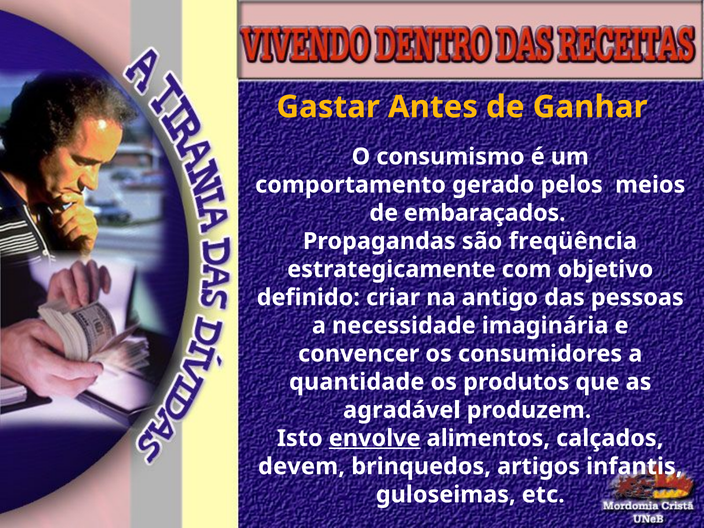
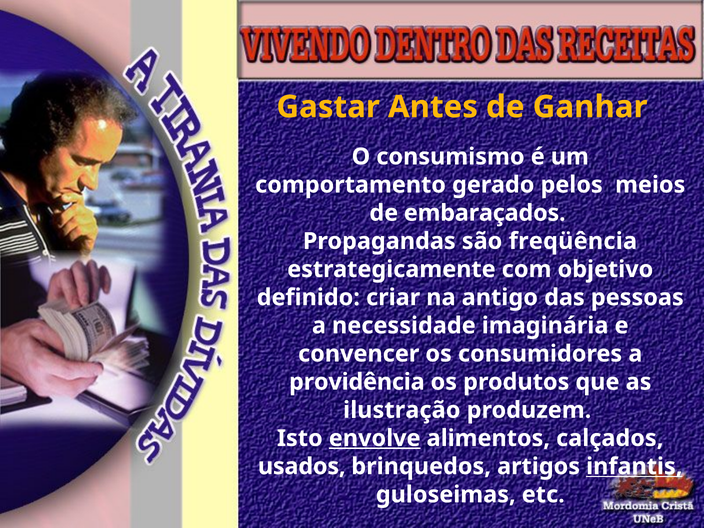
quantidade: quantidade -> providência
agradável: agradável -> ilustração
devem: devem -> usados
infantis underline: none -> present
